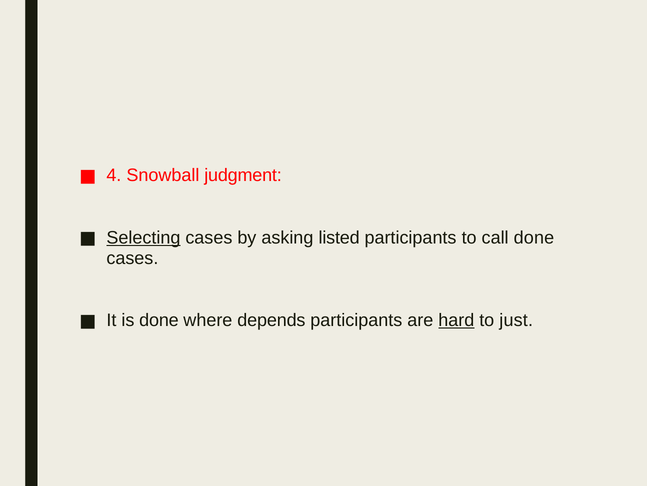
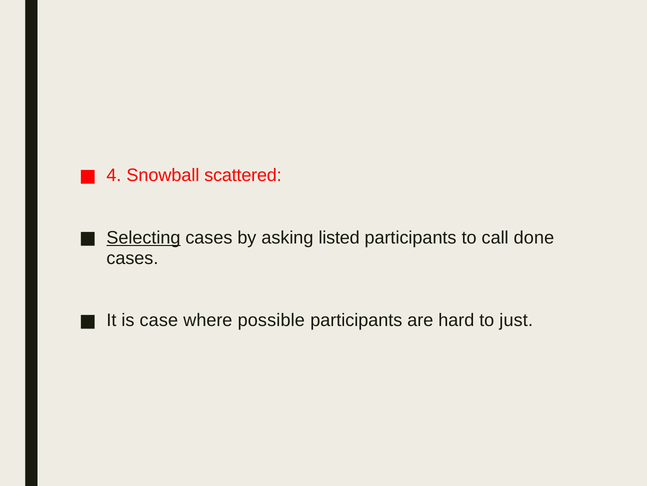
judgment: judgment -> scattered
is done: done -> case
depends: depends -> possible
hard underline: present -> none
